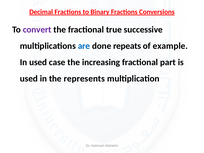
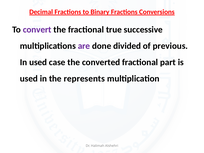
are colour: blue -> purple
repeats: repeats -> divided
example: example -> previous
increasing: increasing -> converted
